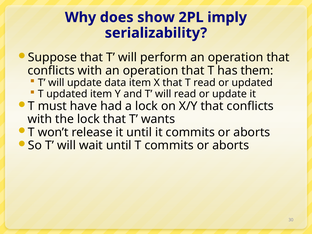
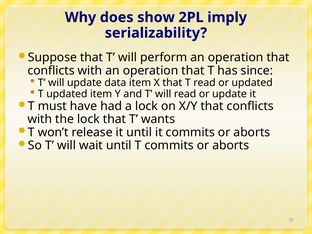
them: them -> since
